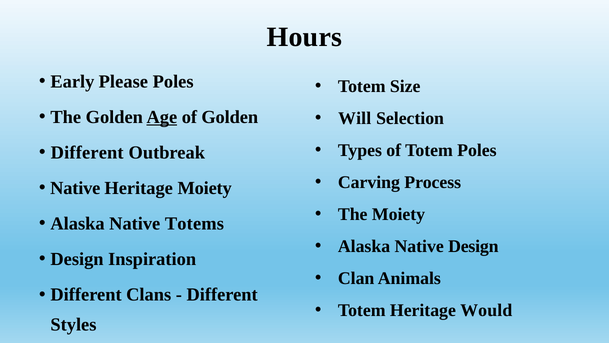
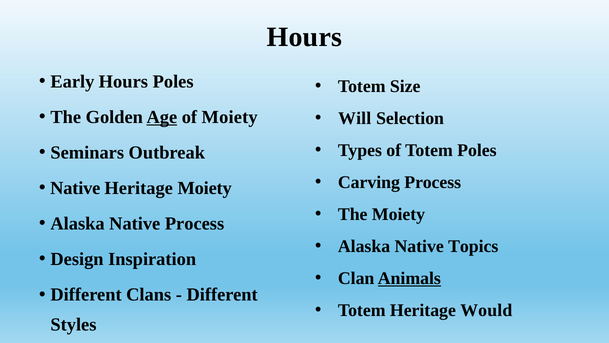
Early Please: Please -> Hours
of Golden: Golden -> Moiety
Different at (87, 153): Different -> Seminars
Native Totems: Totems -> Process
Native Design: Design -> Topics
Animals underline: none -> present
